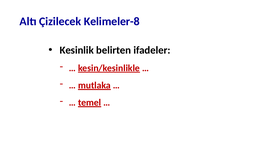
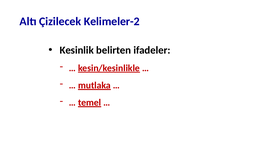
Kelimeler-8: Kelimeler-8 -> Kelimeler-2
